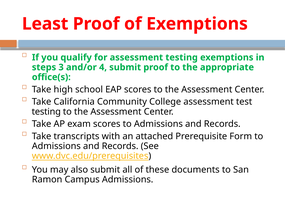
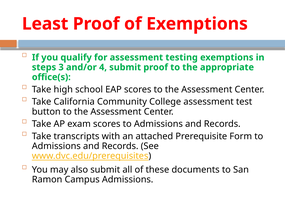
testing at (46, 112): testing -> button
